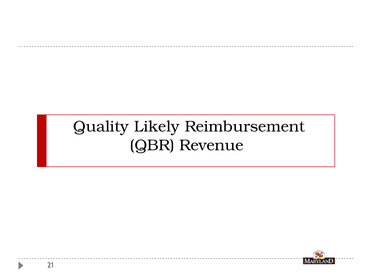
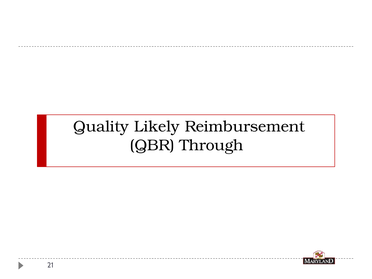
Revenue: Revenue -> Through
